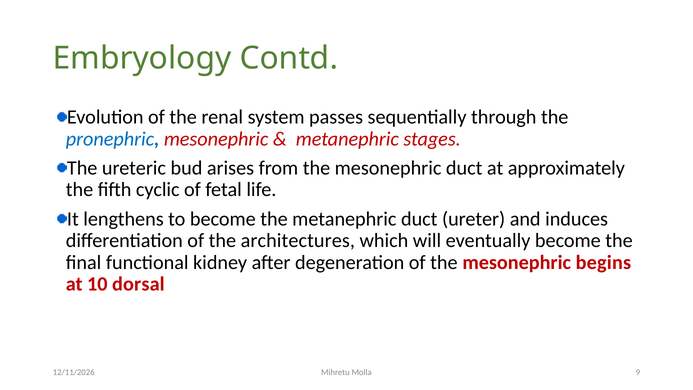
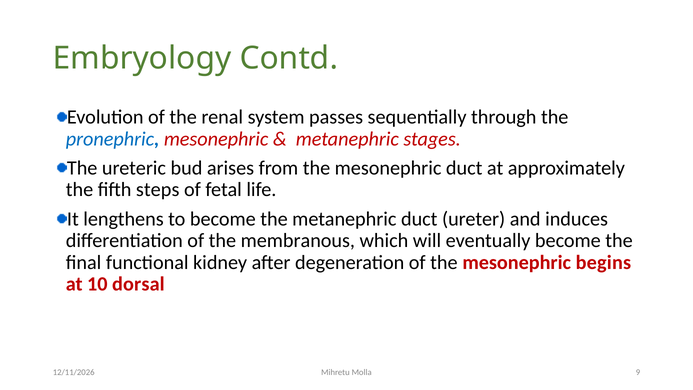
cyclic: cyclic -> steps
architectures: architectures -> membranous
